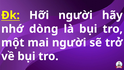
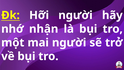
dòng: dòng -> nhận
